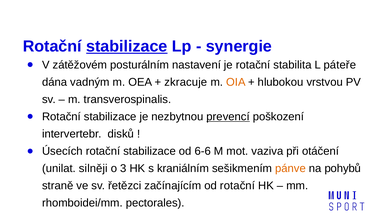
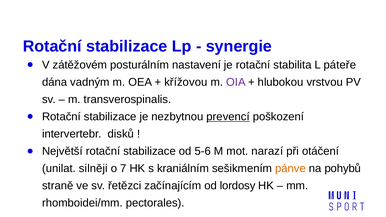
stabilizace at (127, 46) underline: present -> none
zkracuje: zkracuje -> křížovou
OIA colour: orange -> purple
Úsecích: Úsecích -> Největší
6-6: 6-6 -> 5-6
vaziva: vaziva -> narazí
3: 3 -> 7
od rotační: rotační -> lordosy
